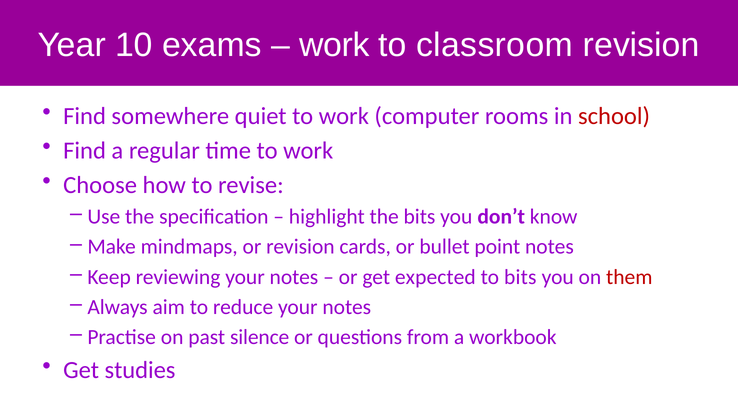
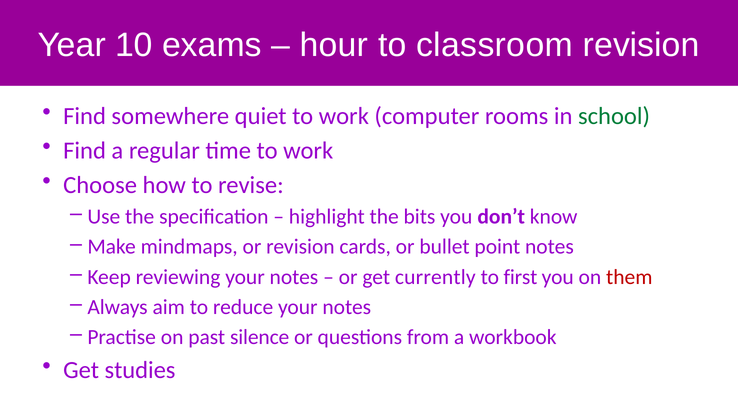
work at (334, 45): work -> hour
school colour: red -> green
expected: expected -> currently
to bits: bits -> first
